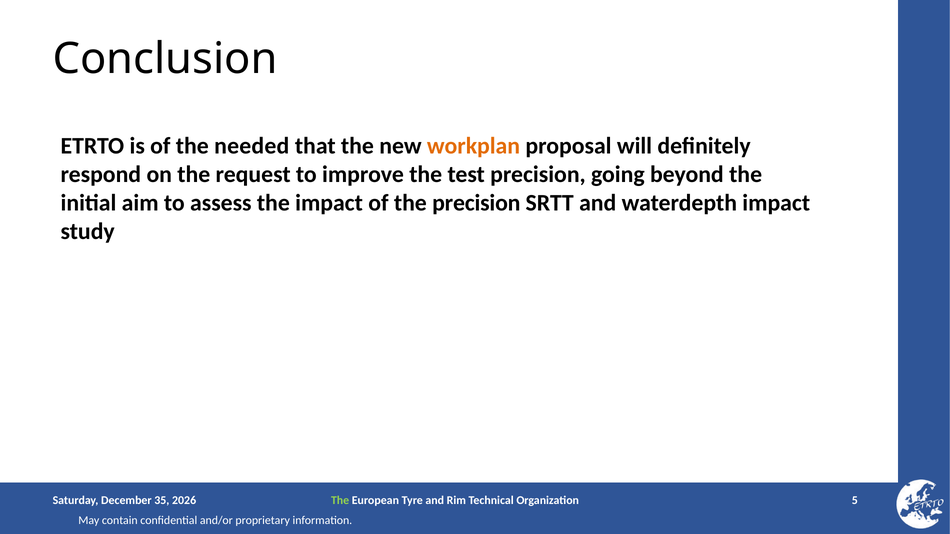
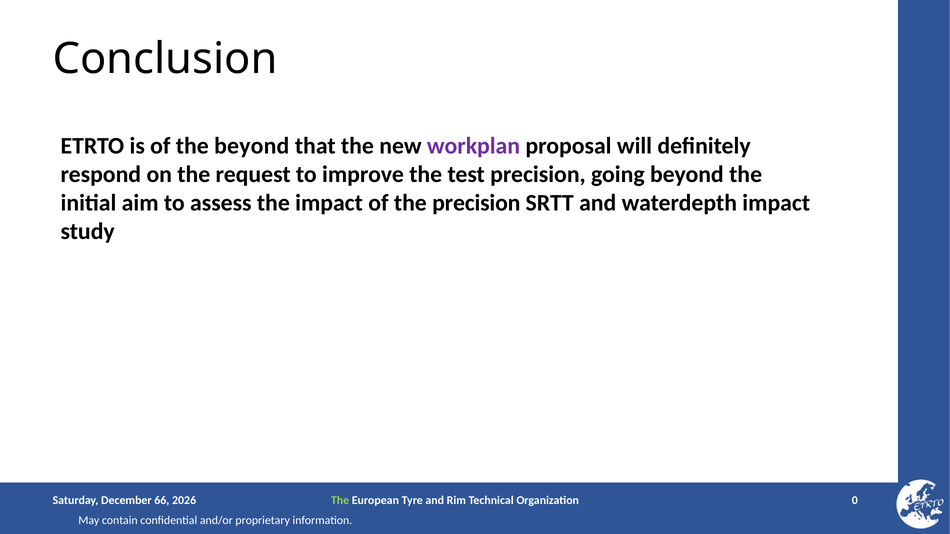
the needed: needed -> beyond
workplan colour: orange -> purple
35: 35 -> 66
5: 5 -> 0
